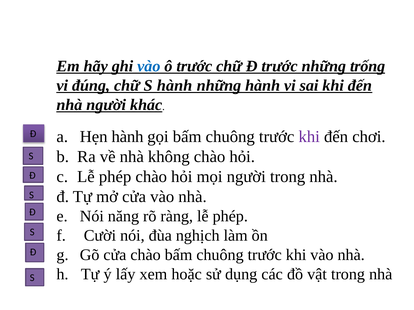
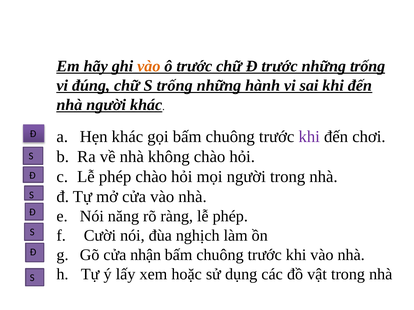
vào at (149, 66) colour: blue -> orange
S hành: hành -> trống
Hẹn hành: hành -> khác
cửa chào: chào -> nhận
